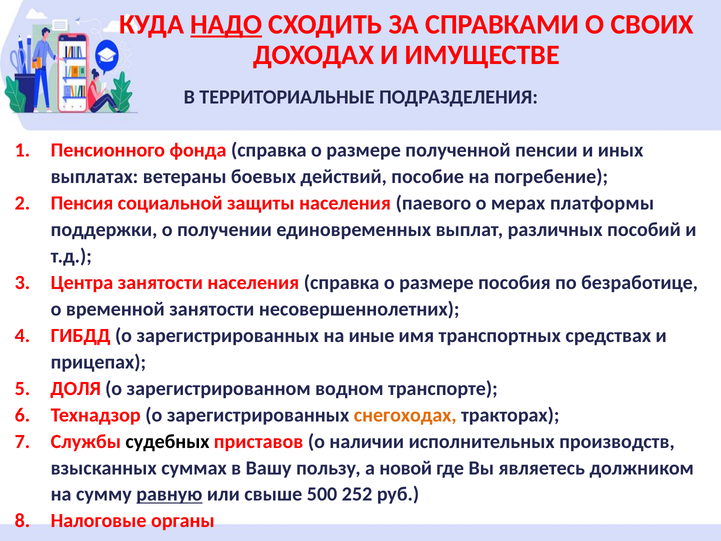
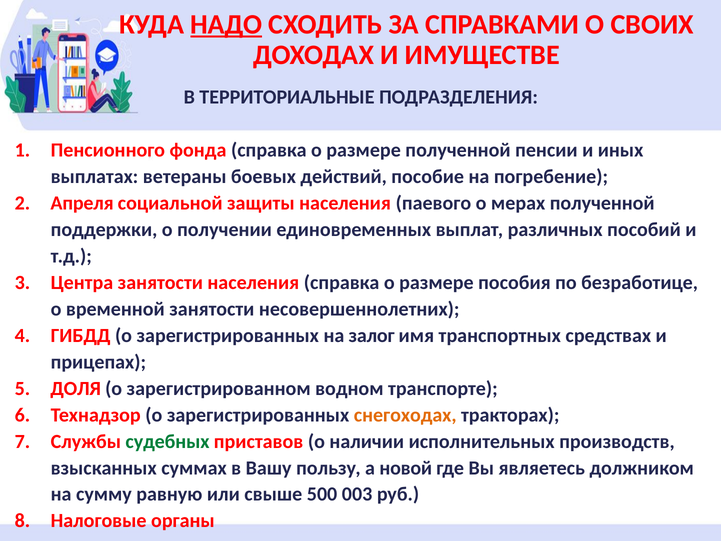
Пенсия: Пенсия -> Апреля
мерах платформы: платформы -> полученной
иные: иные -> залог
судебных colour: black -> green
равную underline: present -> none
252: 252 -> 003
